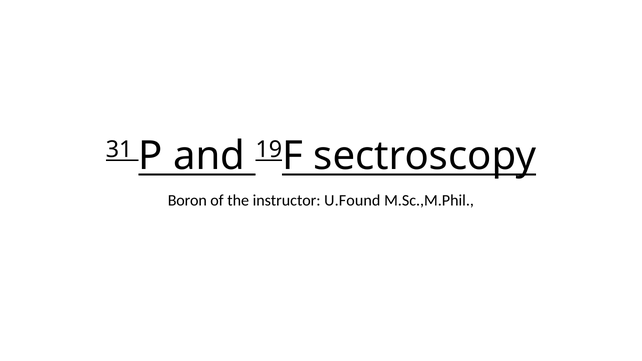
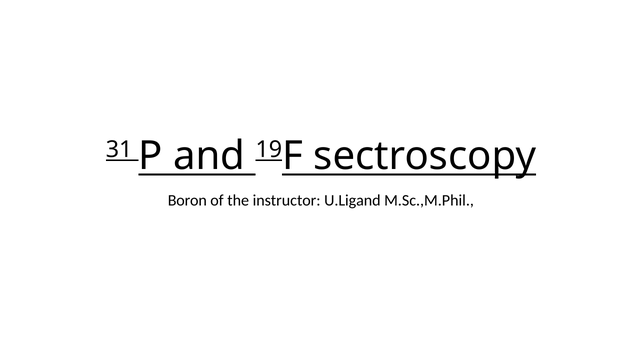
U.Found: U.Found -> U.Ligand
